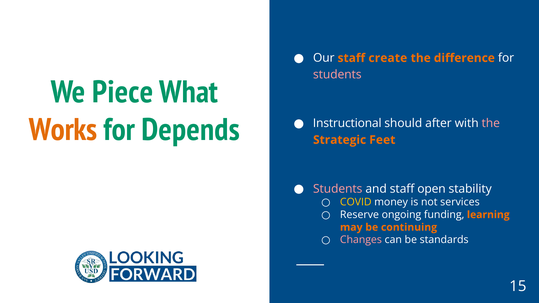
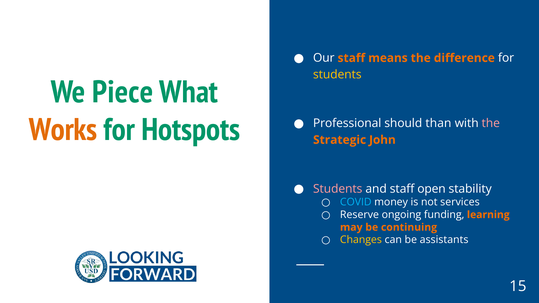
create: create -> means
students at (337, 75) colour: pink -> yellow
Depends: Depends -> Hotspots
Instructional: Instructional -> Professional
after: after -> than
Feet: Feet -> John
COVID colour: yellow -> light blue
Changes colour: pink -> yellow
standards: standards -> assistants
